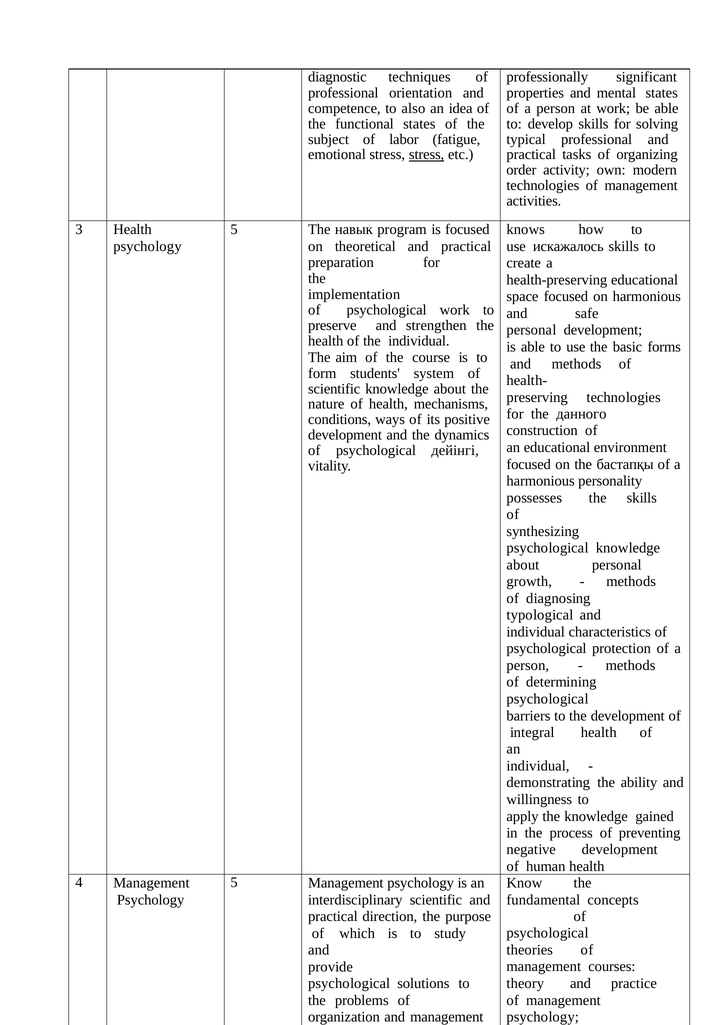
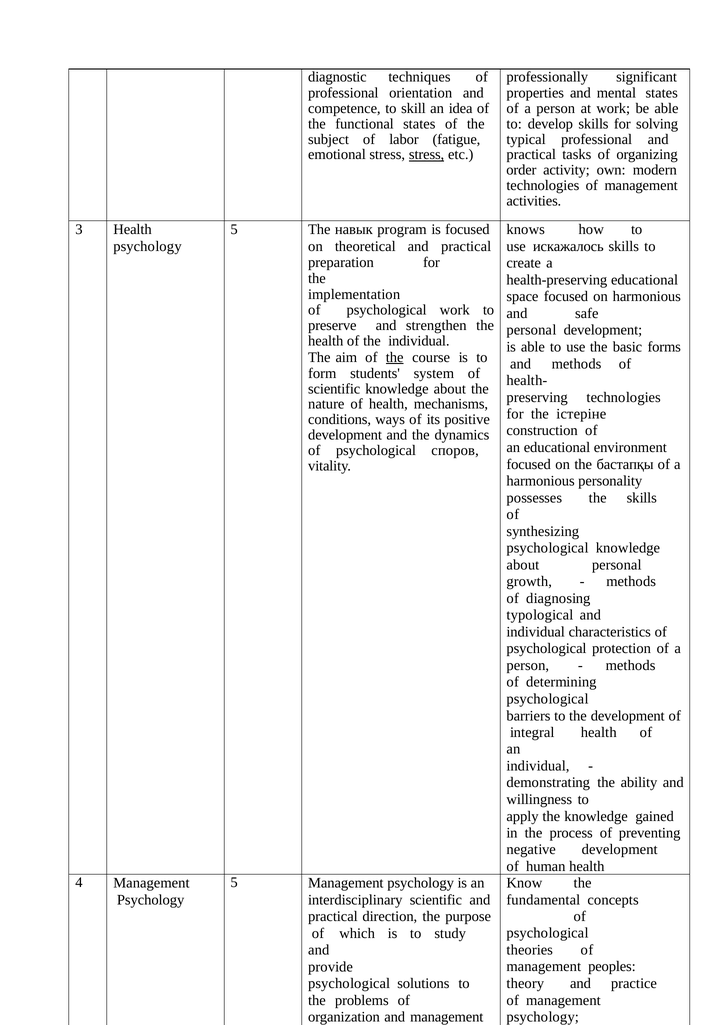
also: also -> skill
the at (395, 357) underline: none -> present
данного: данного -> істеріне
дейінгі: дейінгі -> споров
courses: courses -> peoples
